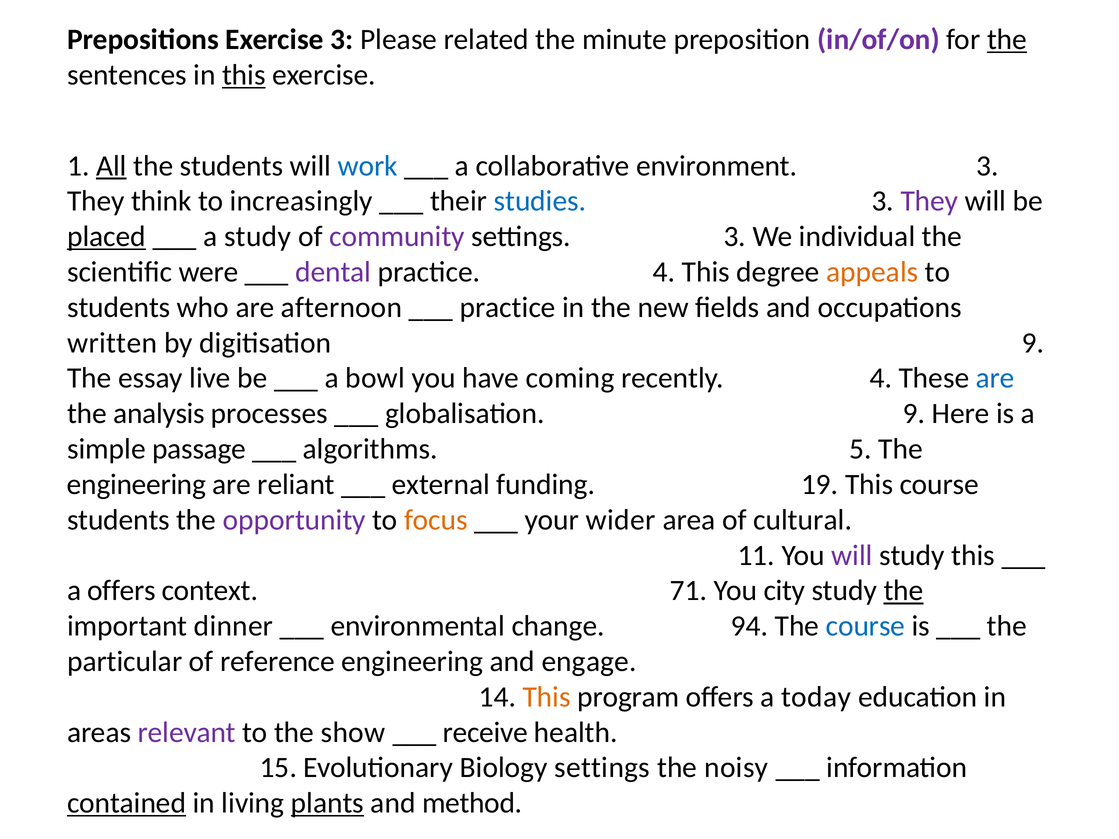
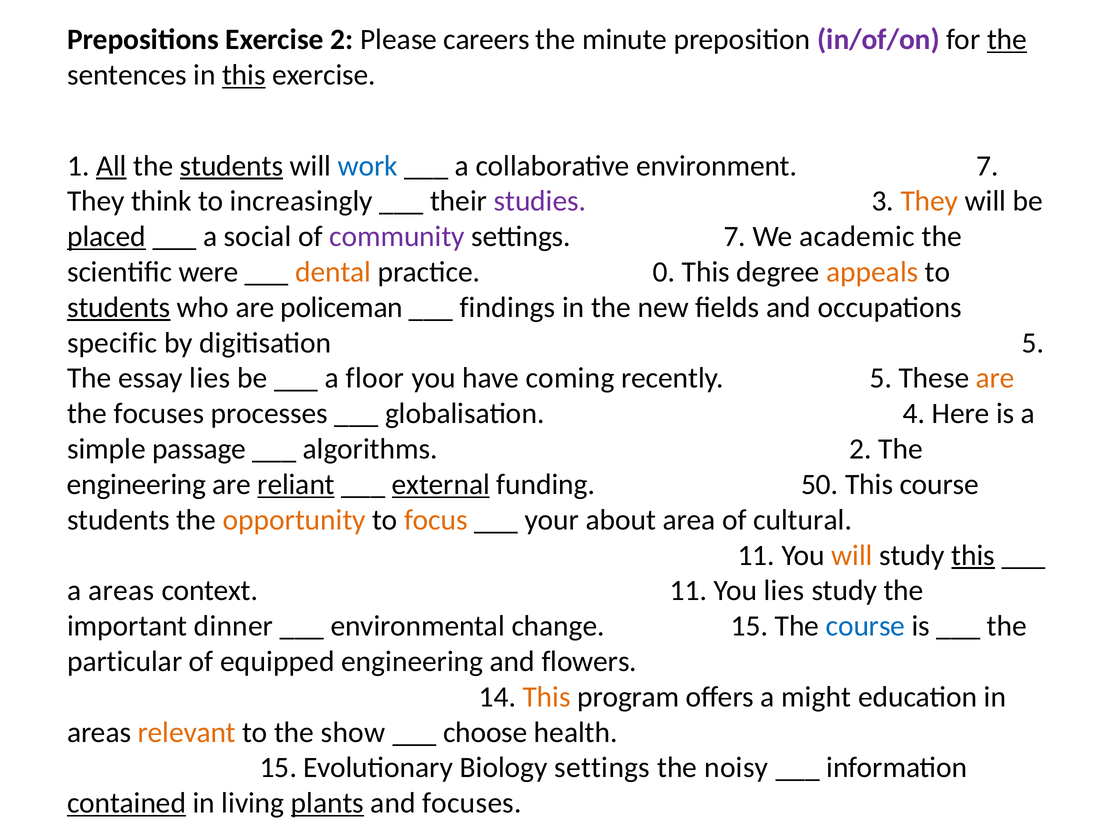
Exercise 3: 3 -> 2
related: related -> careers
students at (231, 166) underline: none -> present
environment 3: 3 -> 7
studies colour: blue -> purple
They at (929, 201) colour: purple -> orange
a study: study -> social
settings 3: 3 -> 7
individual: individual -> academic
dental colour: purple -> orange
practice 4: 4 -> 0
students at (119, 308) underline: none -> present
afternoon: afternoon -> policeman
practice at (508, 308): practice -> findings
written: written -> specific
digitisation 9: 9 -> 5
essay live: live -> lies
bowl: bowl -> floor
recently 4: 4 -> 5
are at (995, 378) colour: blue -> orange
the analysis: analysis -> focuses
globalisation 9: 9 -> 4
algorithms 5: 5 -> 2
reliant underline: none -> present
external underline: none -> present
19: 19 -> 50
opportunity colour: purple -> orange
wider: wider -> about
will at (852, 555) colour: purple -> orange
this at (973, 555) underline: none -> present
a offers: offers -> areas
context 71: 71 -> 11
You city: city -> lies
the at (904, 591) underline: present -> none
change 94: 94 -> 15
reference: reference -> equipped
engage: engage -> flowers
today: today -> might
relevant colour: purple -> orange
receive: receive -> choose
and method: method -> focuses
